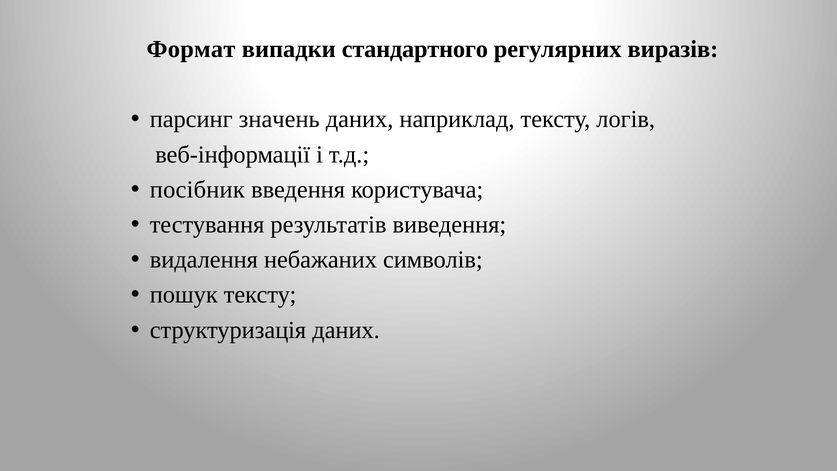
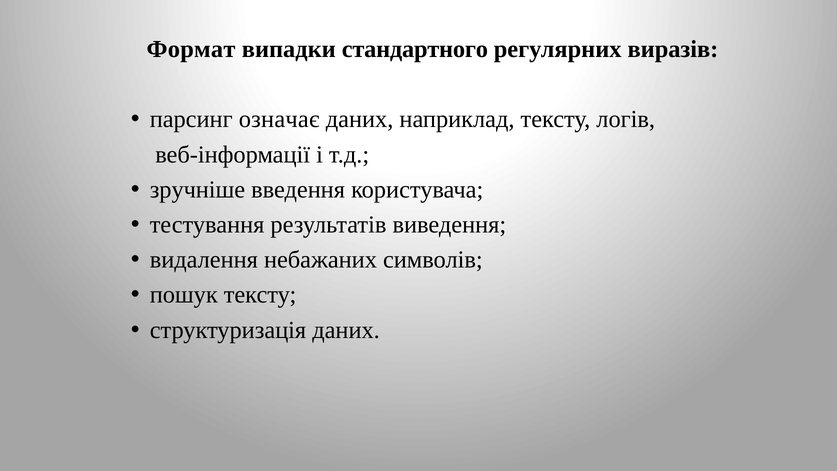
значень: значень -> означає
посібник: посібник -> зручніше
